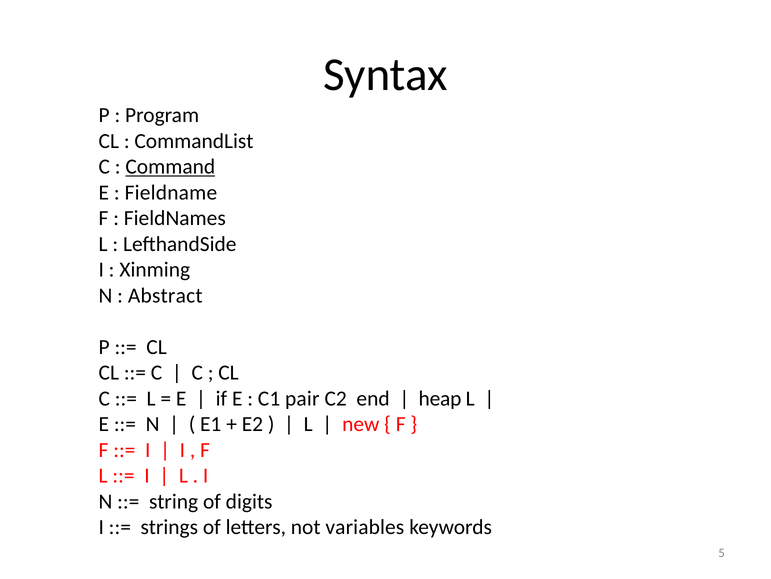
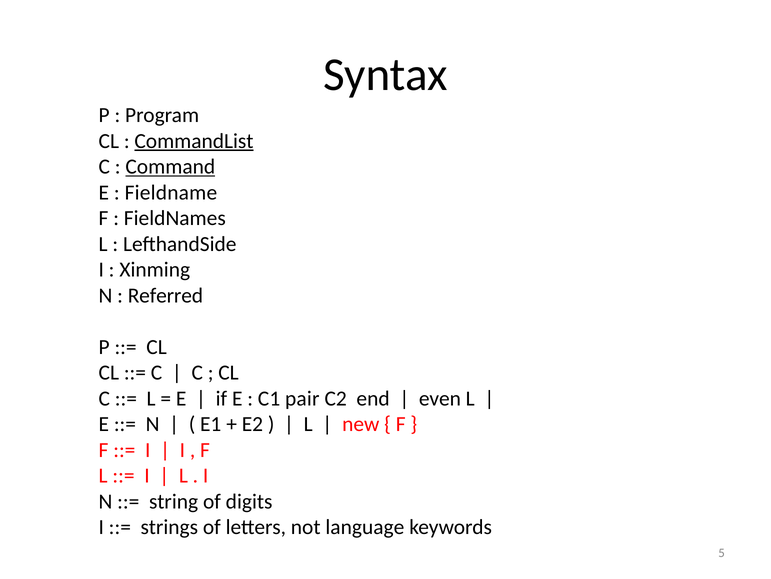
CommandList underline: none -> present
Abstract: Abstract -> Referred
heap: heap -> even
variables: variables -> language
